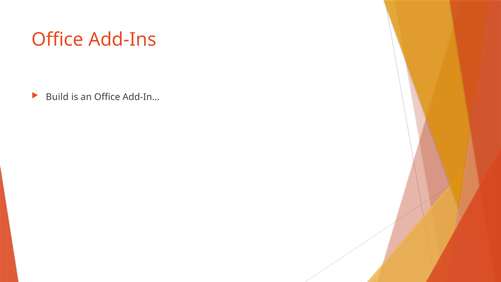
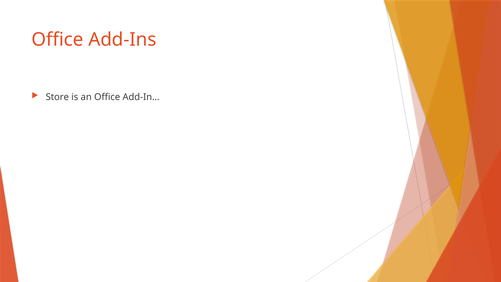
Build: Build -> Store
